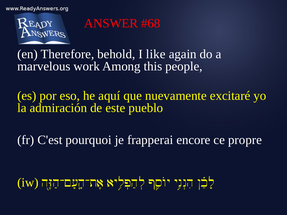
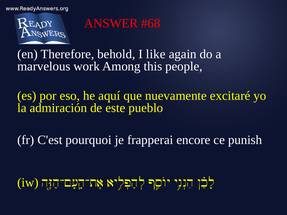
propre: propre -> punish
